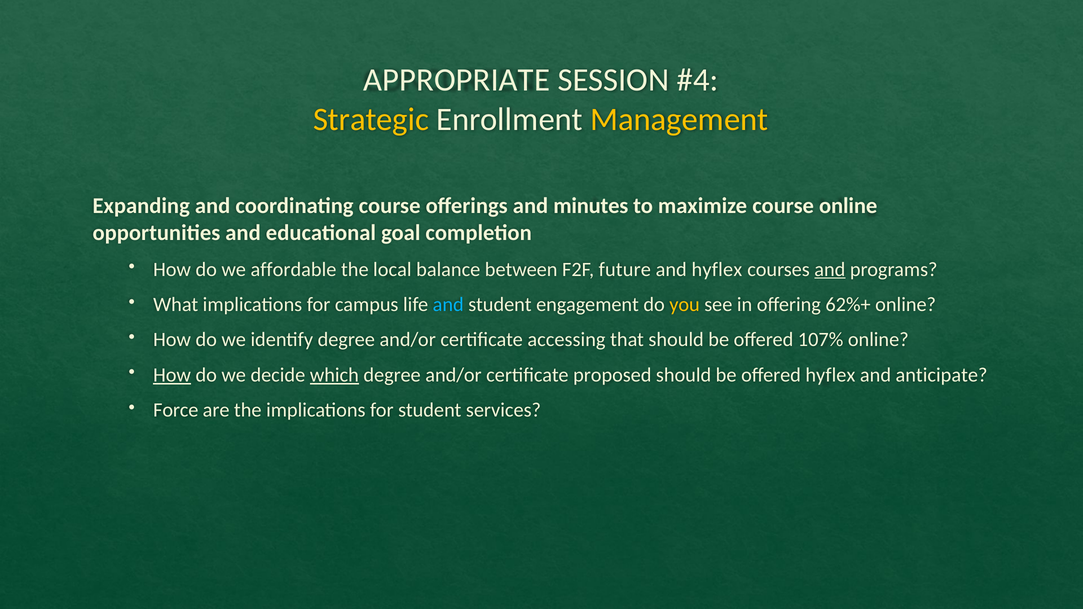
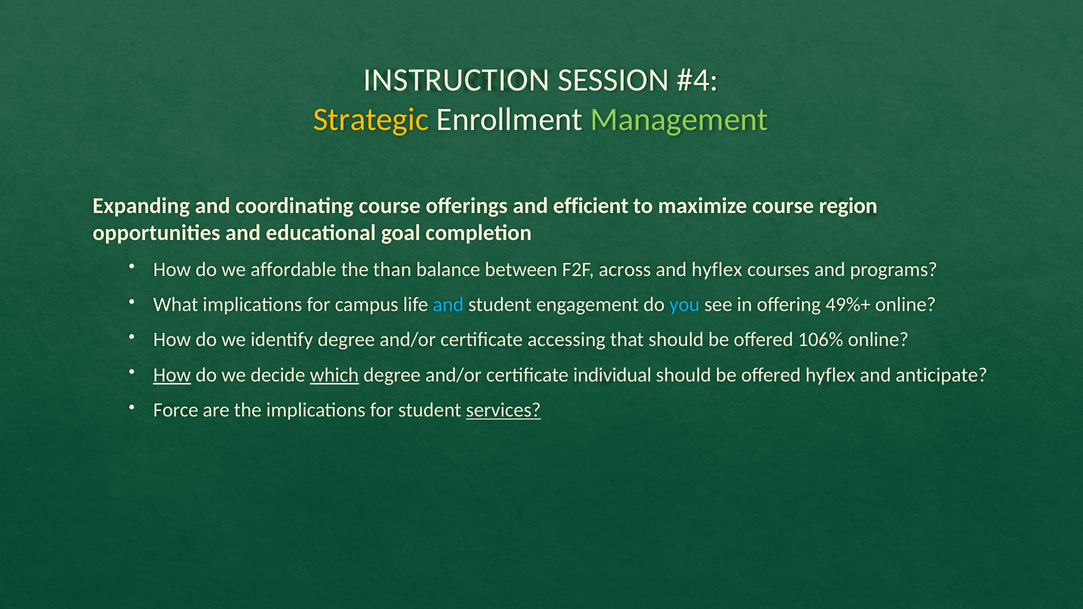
APPROPRIATE: APPROPRIATE -> INSTRUCTION
Management colour: yellow -> light green
minutes: minutes -> efficient
course online: online -> region
local: local -> than
future: future -> across
and at (830, 269) underline: present -> none
you colour: yellow -> light blue
62%+: 62%+ -> 49%+
107%: 107% -> 106%
proposed: proposed -> individual
services underline: none -> present
